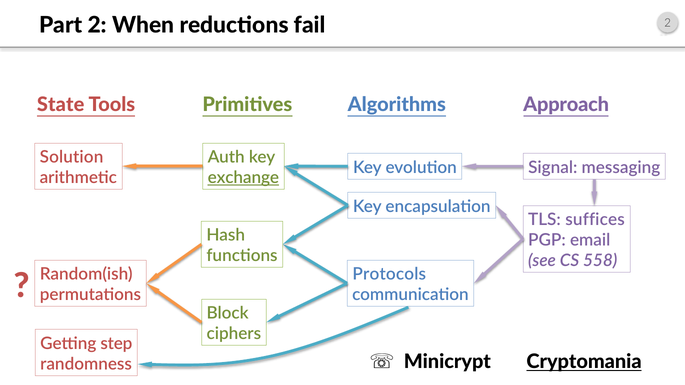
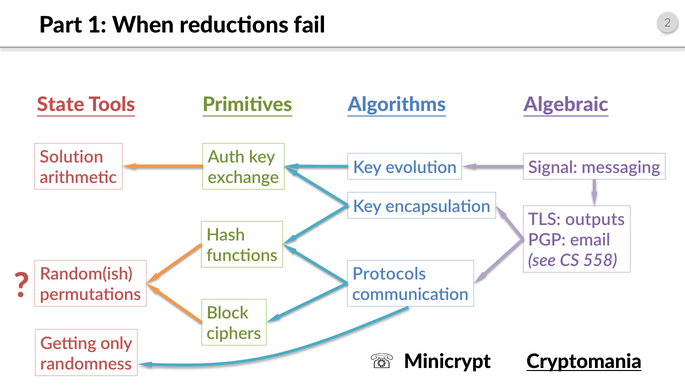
Part 2: 2 -> 1
Approach: Approach -> Algebraic
exchange underline: present -> none
suffices: suffices -> outputs
step: step -> only
